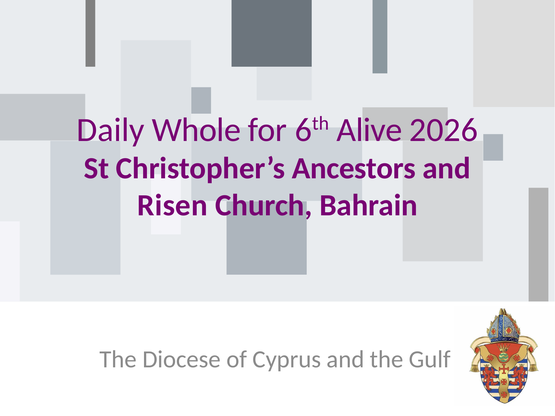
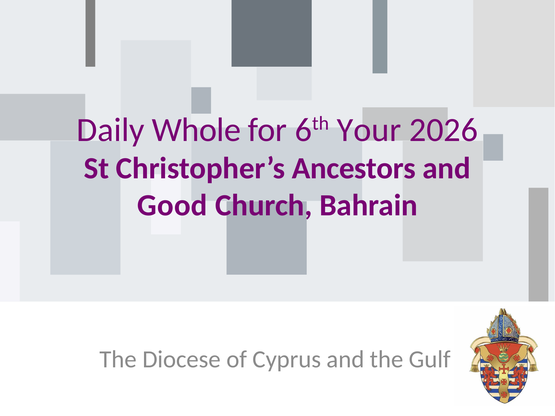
Alive: Alive -> Your
Risen: Risen -> Good
